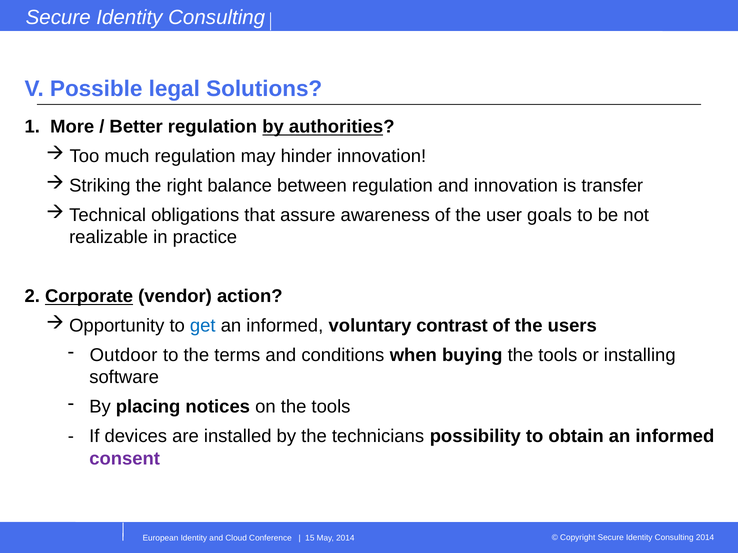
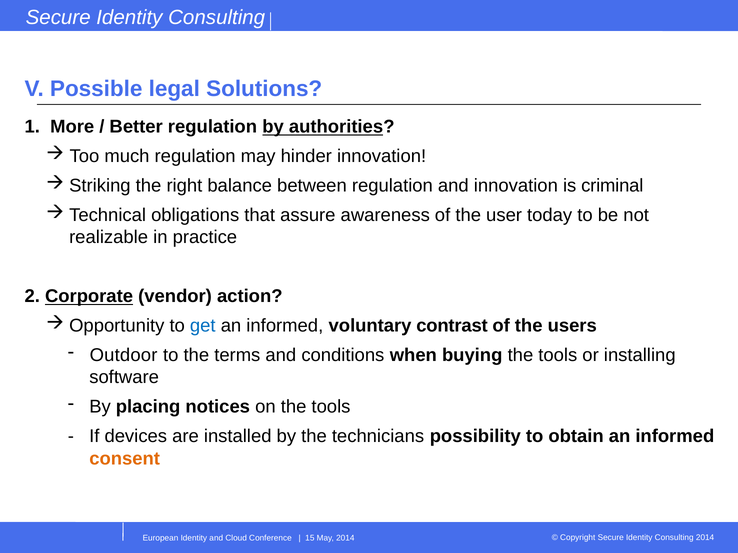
transfer: transfer -> criminal
goals: goals -> today
consent colour: purple -> orange
